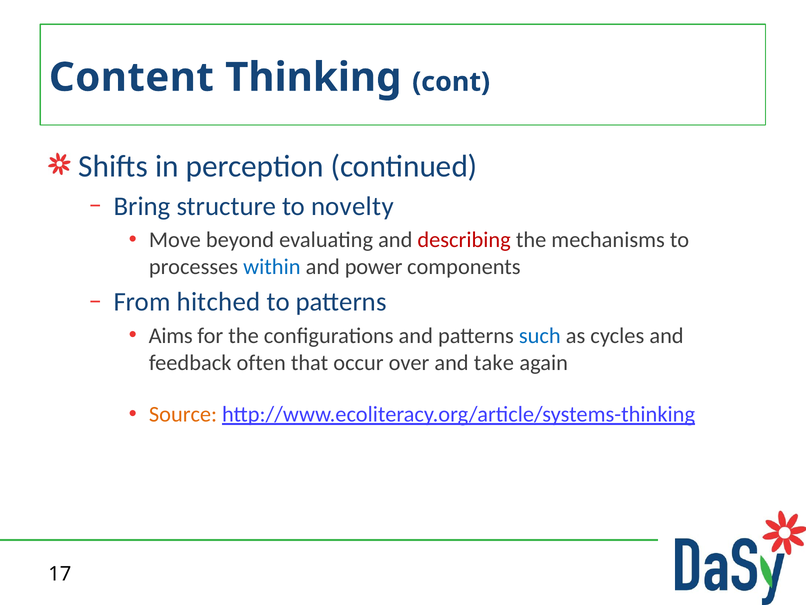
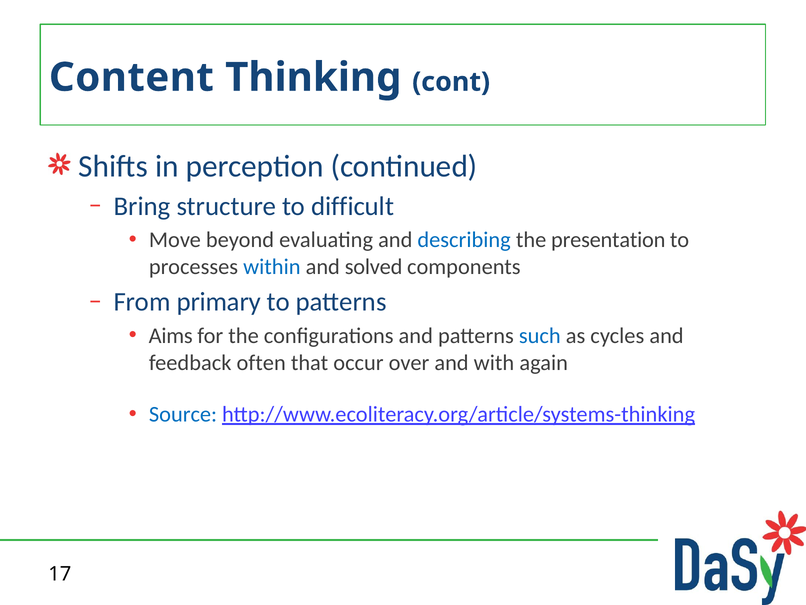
novelty: novelty -> difficult
describing colour: red -> blue
mechanisms: mechanisms -> presentation
power: power -> solved
hitched: hitched -> primary
take: take -> with
Source colour: orange -> blue
